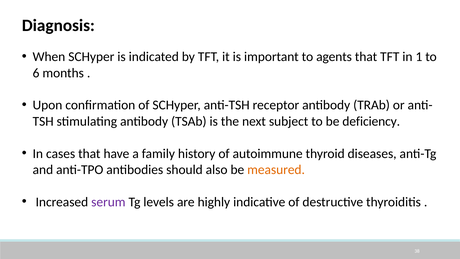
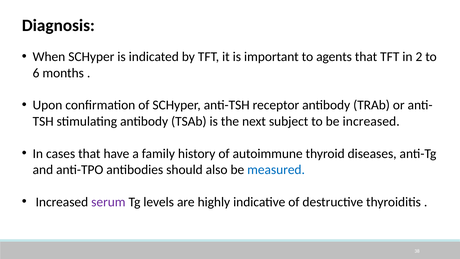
1: 1 -> 2
be deficiency: deficiency -> increased
measured colour: orange -> blue
